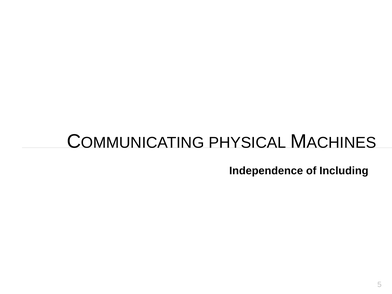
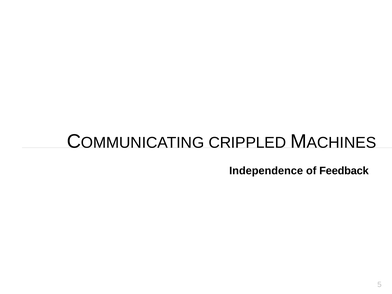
PHYSICAL: PHYSICAL -> CRIPPLED
Including: Including -> Feedback
